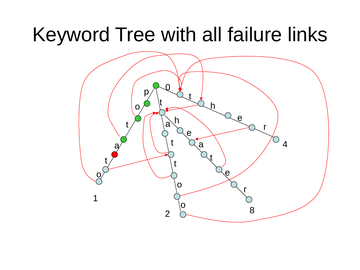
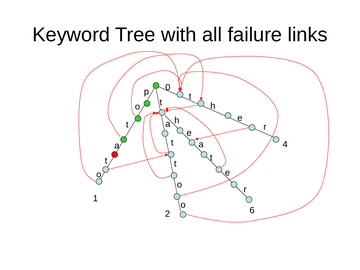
8: 8 -> 6
